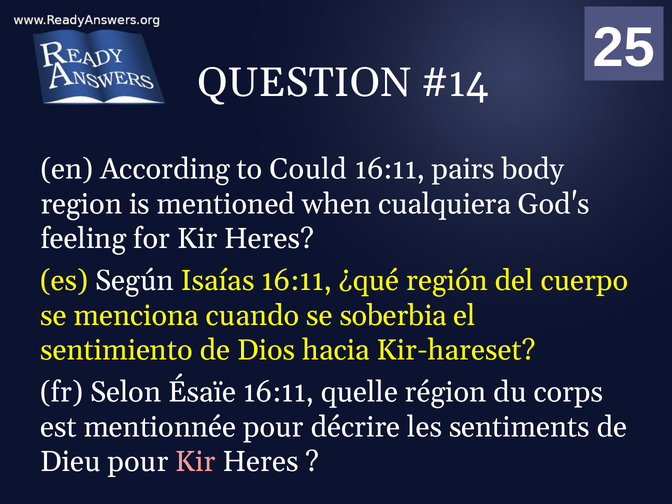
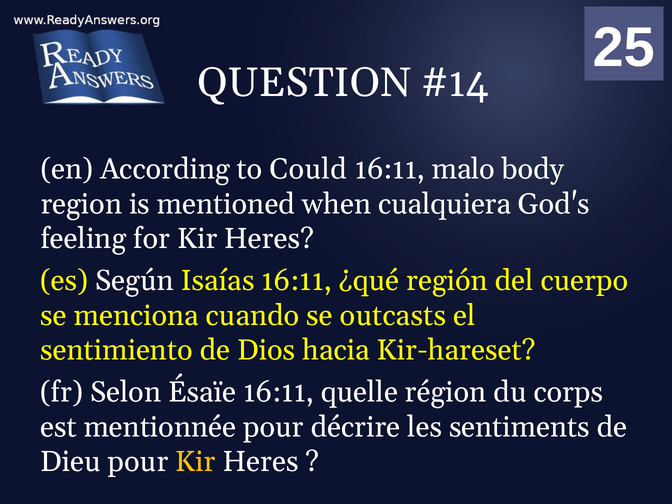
pairs: pairs -> malo
soberbia: soberbia -> outcasts
Kir at (195, 462) colour: pink -> yellow
